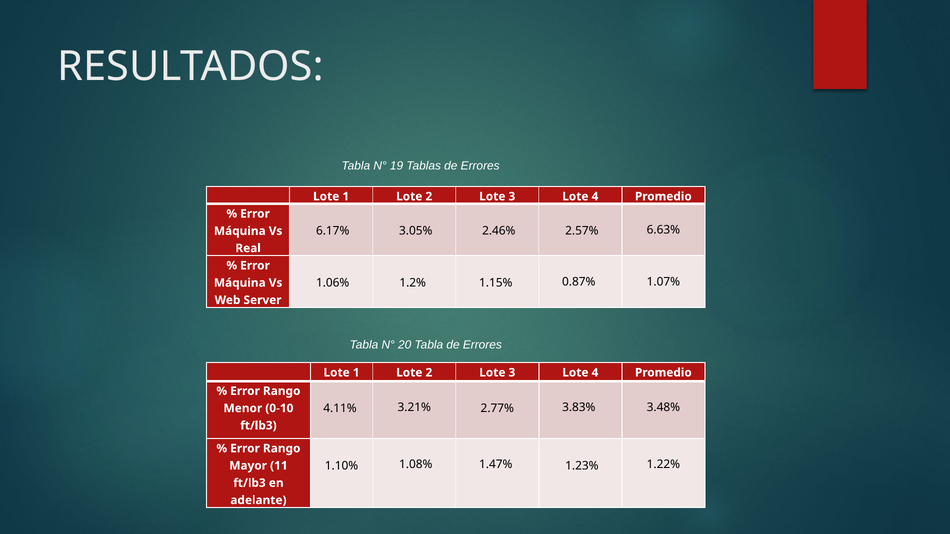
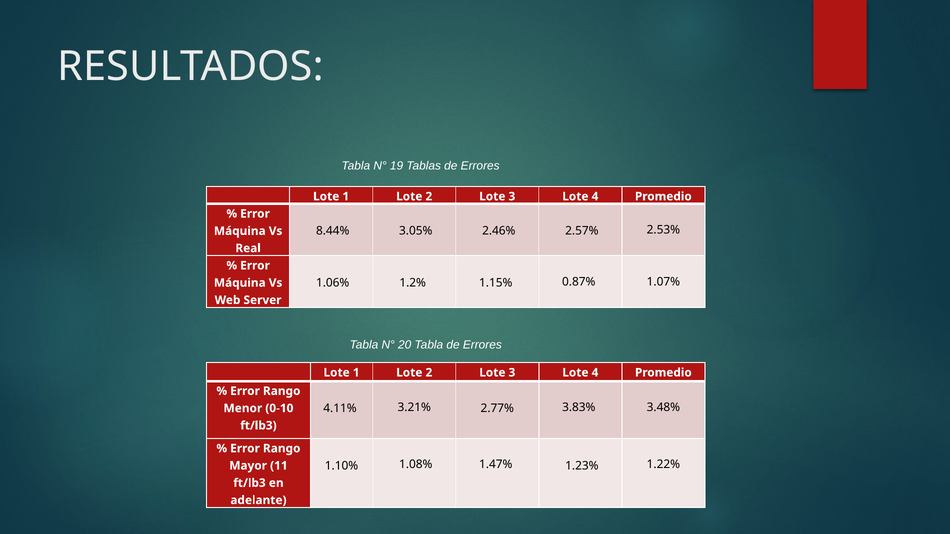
6.17%: 6.17% -> 8.44%
6.63%: 6.63% -> 2.53%
